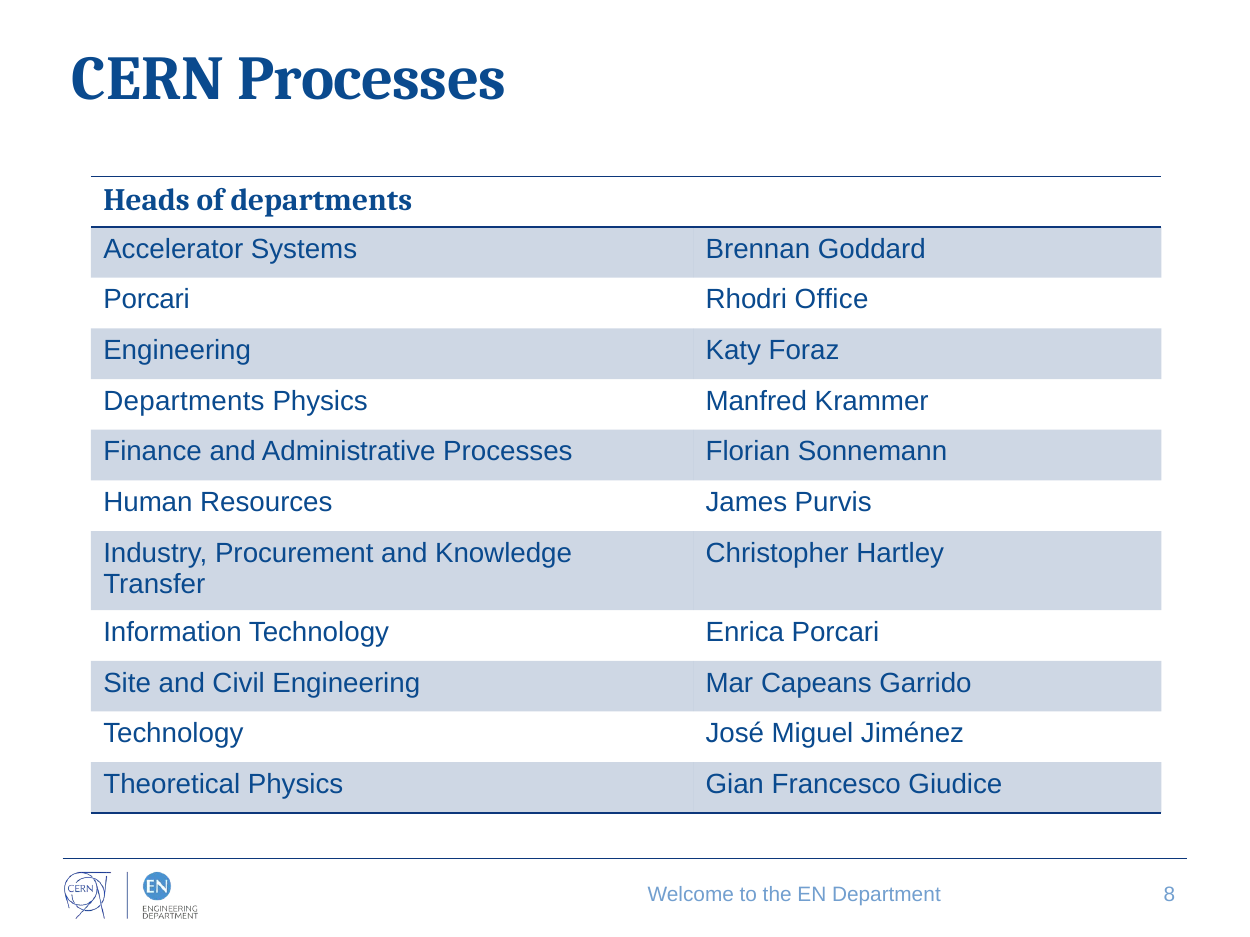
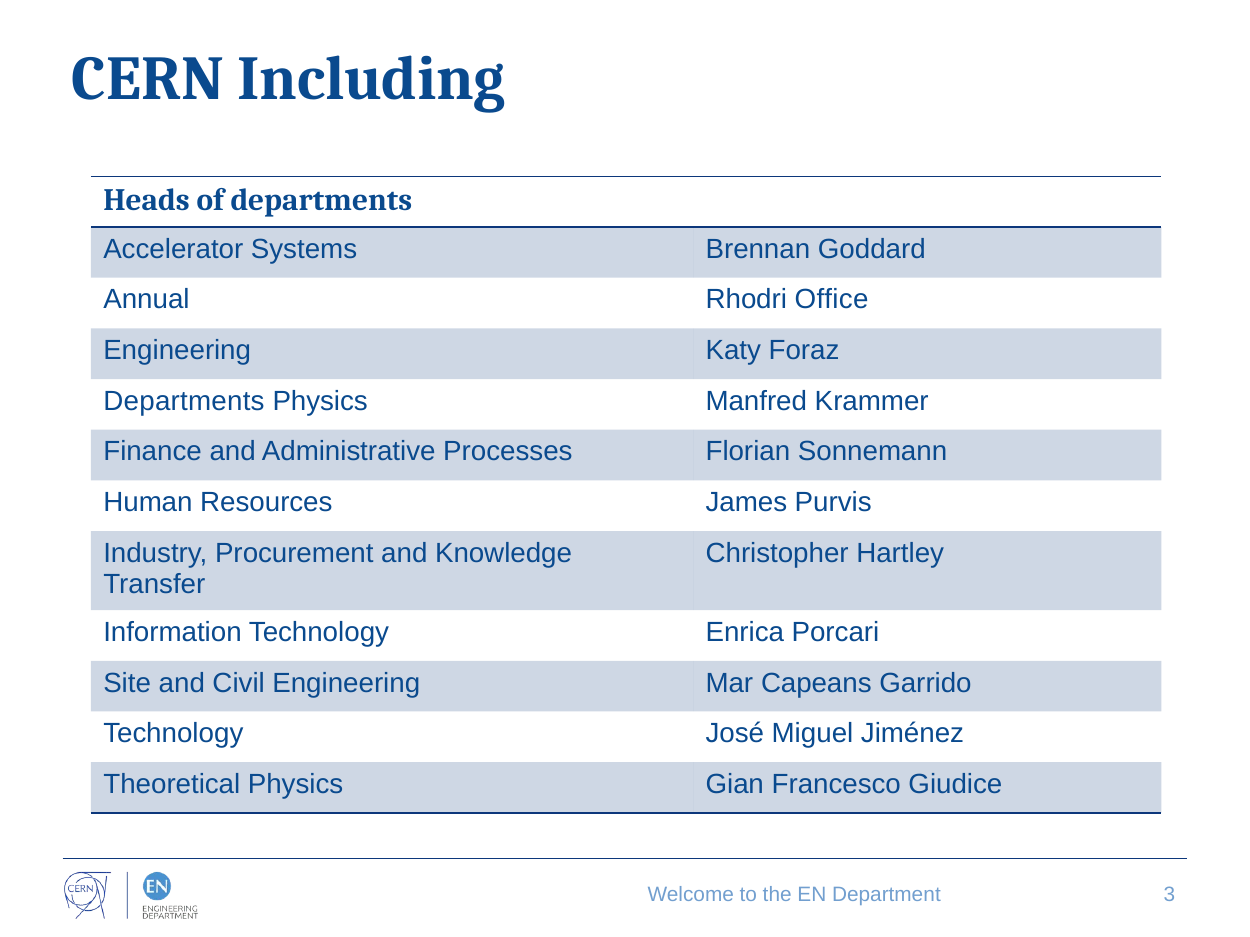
CERN Processes: Processes -> Including
Porcari at (147, 300): Porcari -> Annual
8: 8 -> 3
